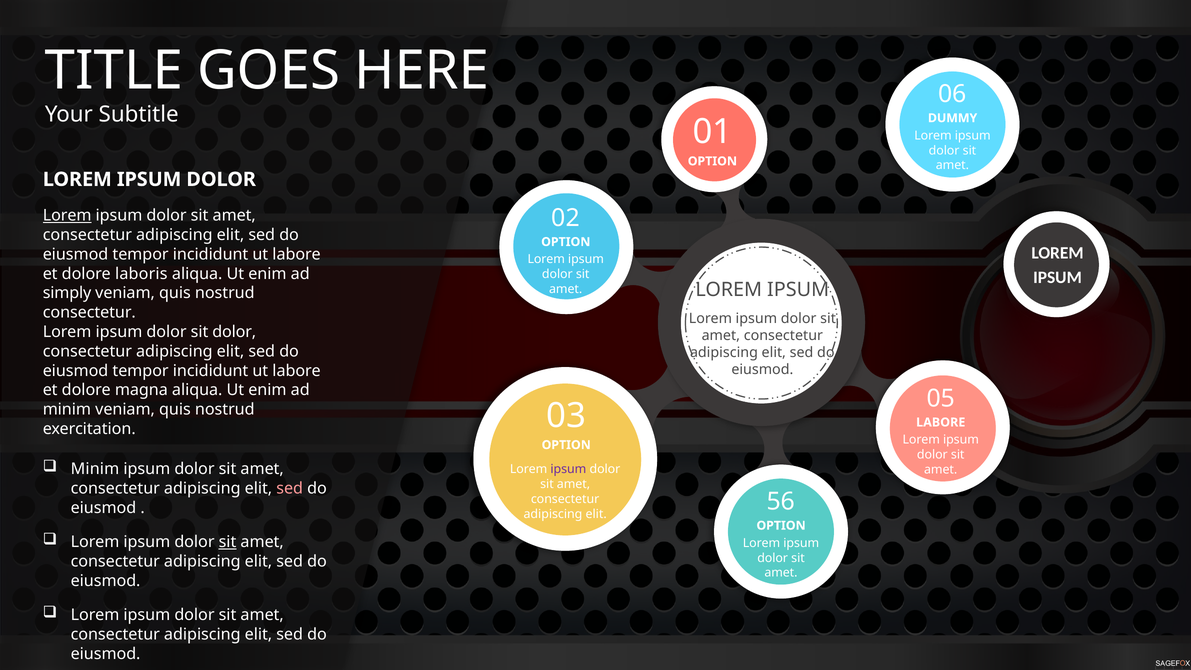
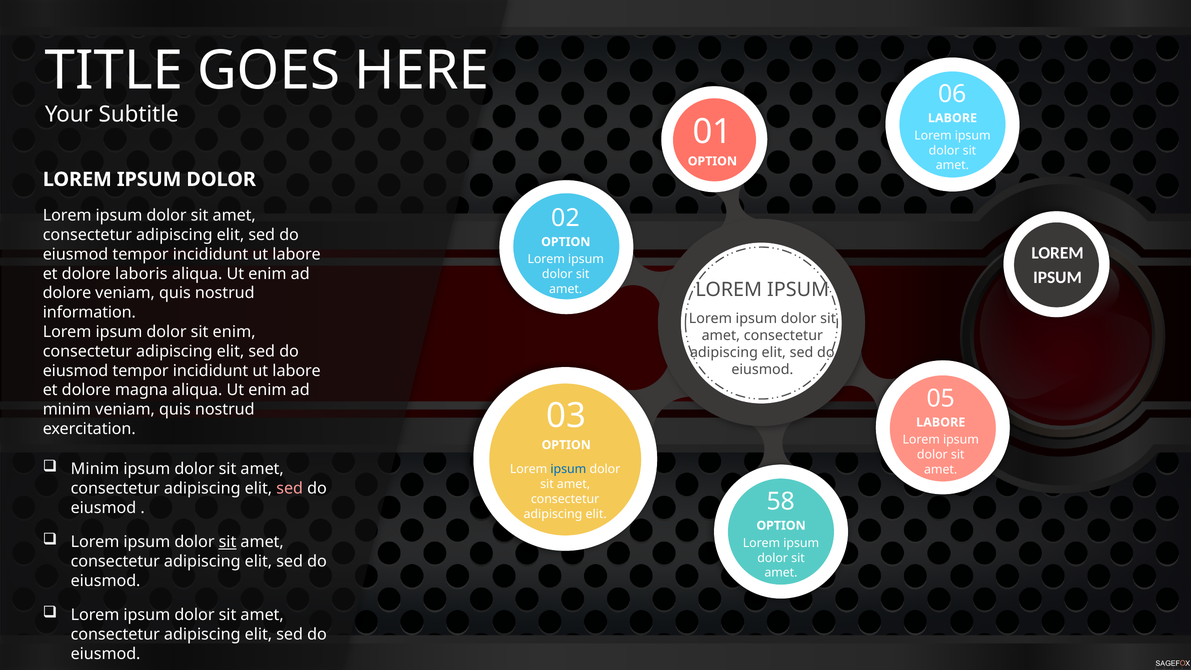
DUMMY at (953, 118): DUMMY -> LABORE
Lorem at (67, 216) underline: present -> none
simply at (67, 293): simply -> dolore
consectetur at (89, 313): consectetur -> information
sit dolor: dolor -> enim
ipsum at (568, 469) colour: purple -> blue
56: 56 -> 58
